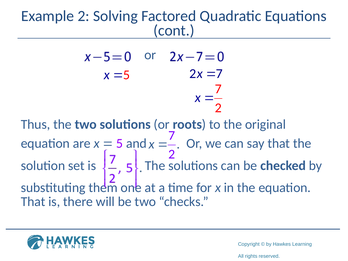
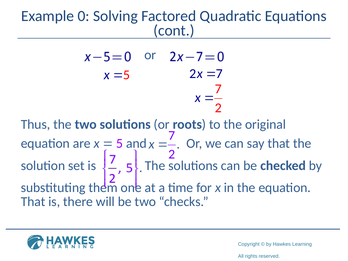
Example 2: 2 -> 0
